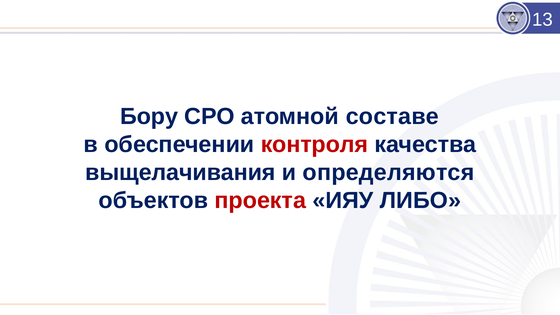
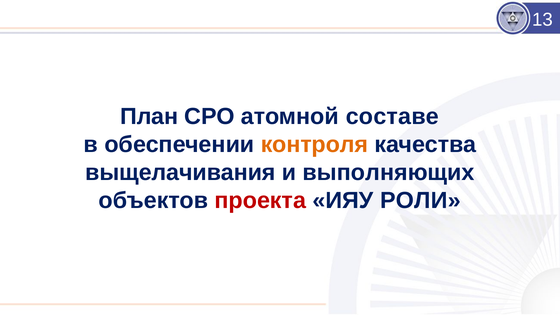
Бору: Бору -> План
контроля colour: red -> orange
определяются: определяются -> выполняющих
ЛИБО: ЛИБО -> РОЛИ
